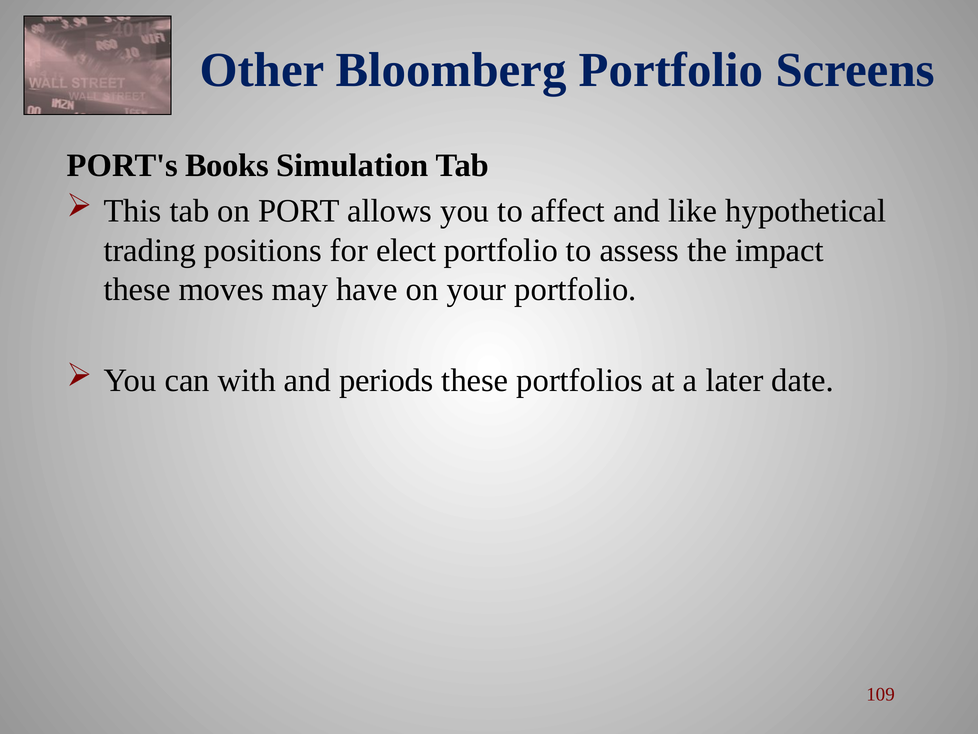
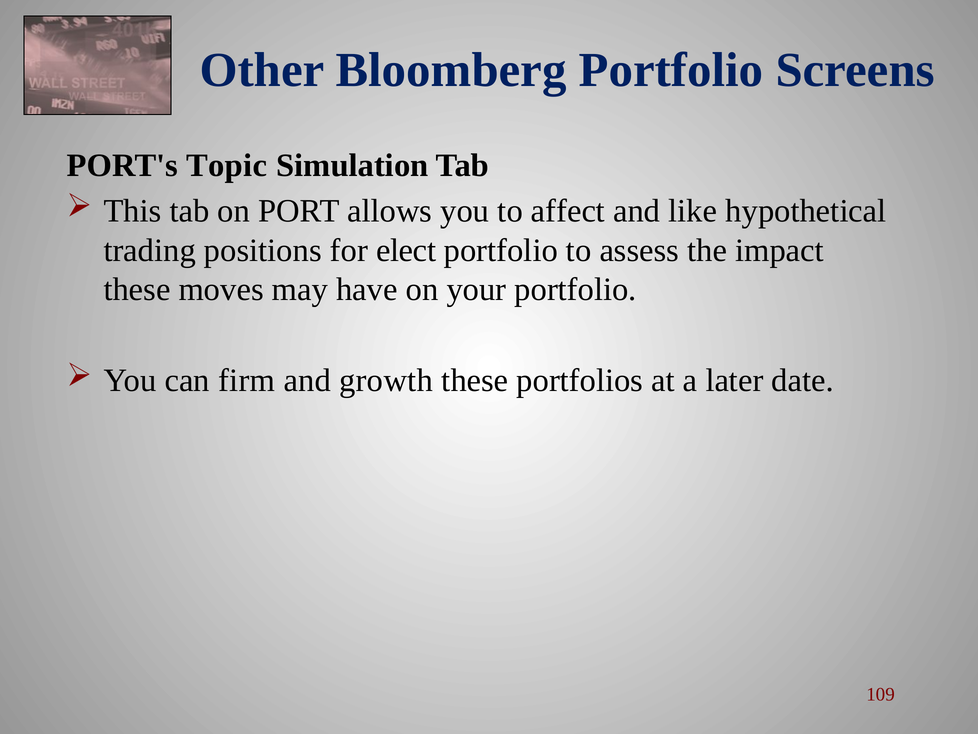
Books: Books -> Topic
with: with -> firm
periods: periods -> growth
